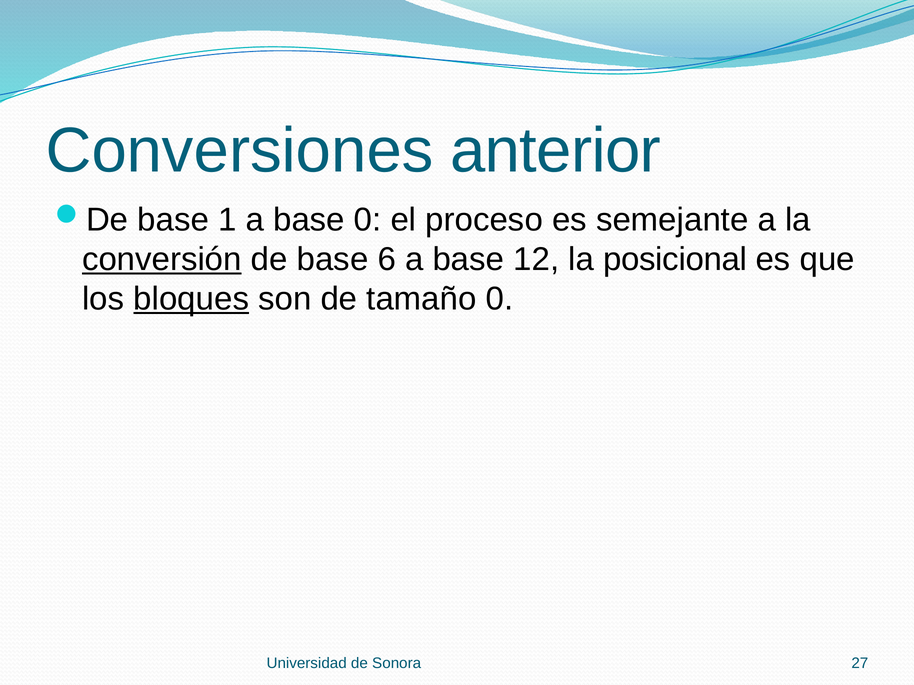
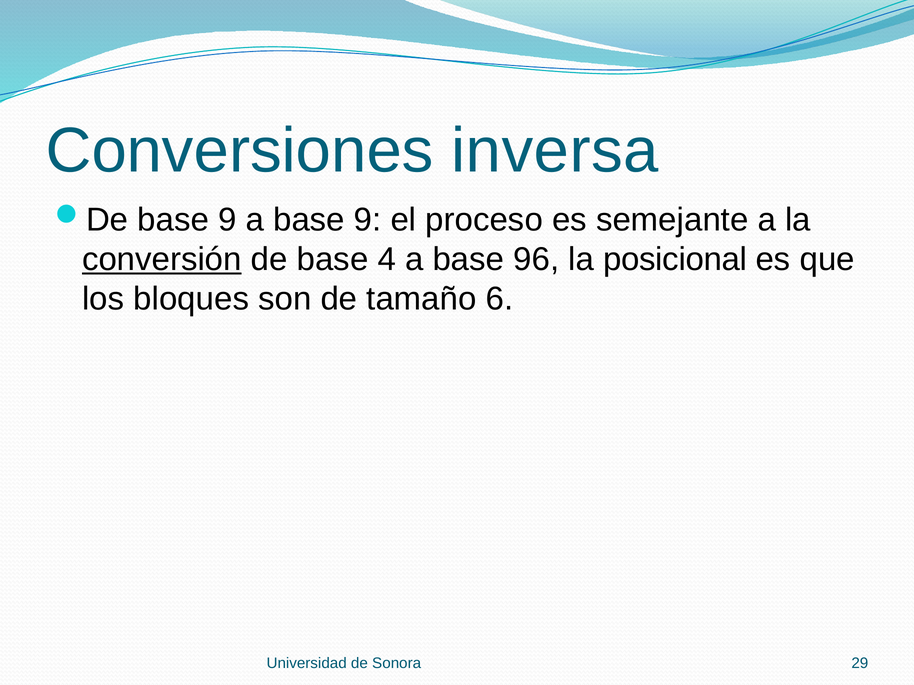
anterior: anterior -> inversa
1 at (227, 220): 1 -> 9
a base 0: 0 -> 9
6: 6 -> 4
12: 12 -> 96
bloques underline: present -> none
tamaño 0: 0 -> 6
27: 27 -> 29
